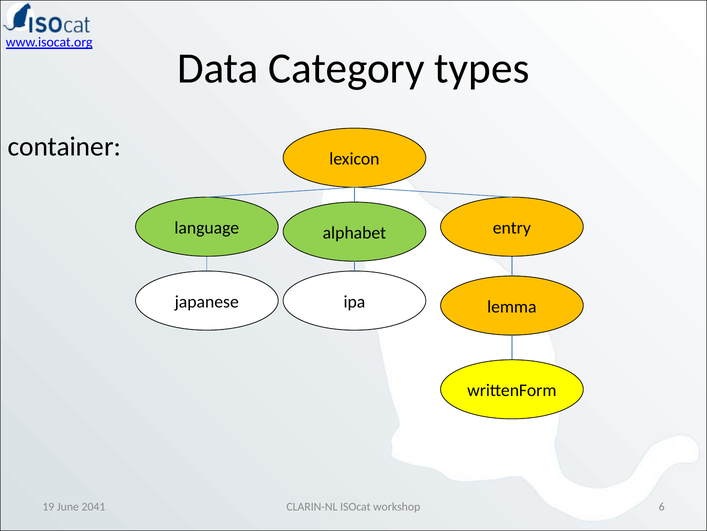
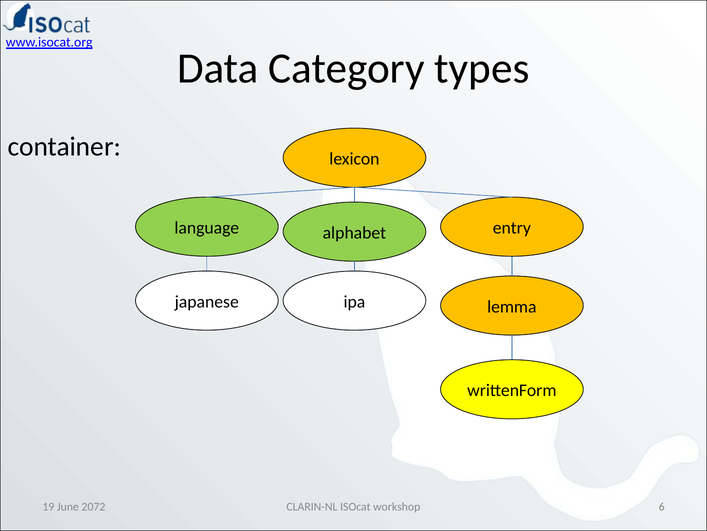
2041: 2041 -> 2072
